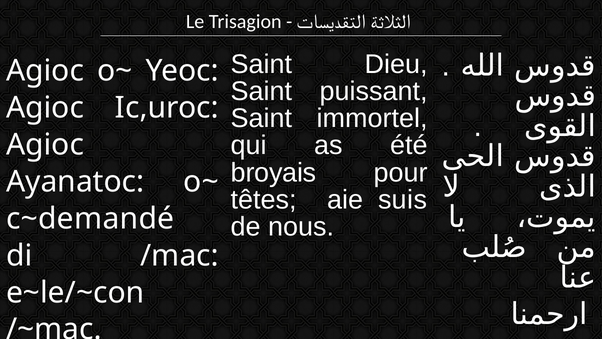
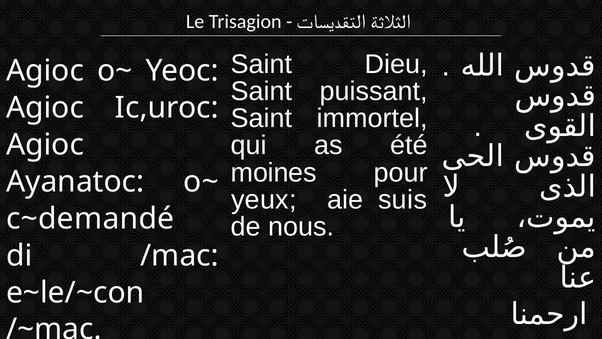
broyais: broyais -> moines
têtes: têtes -> yeux
